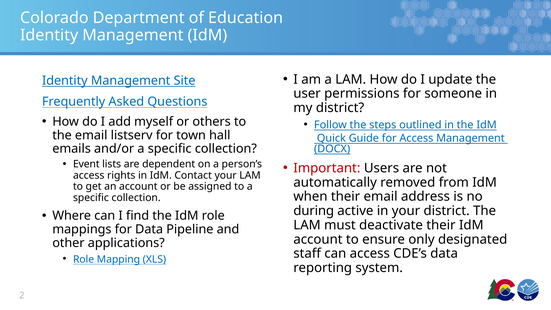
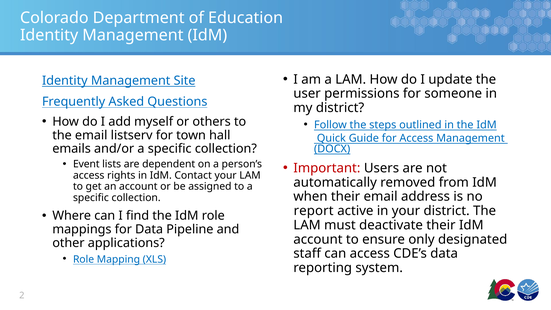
during: during -> report
